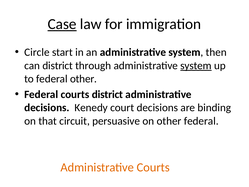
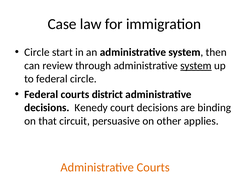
Case underline: present -> none
can district: district -> review
federal other: other -> circle
other federal: federal -> applies
